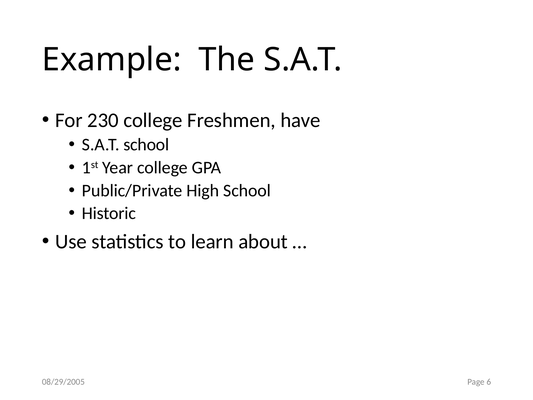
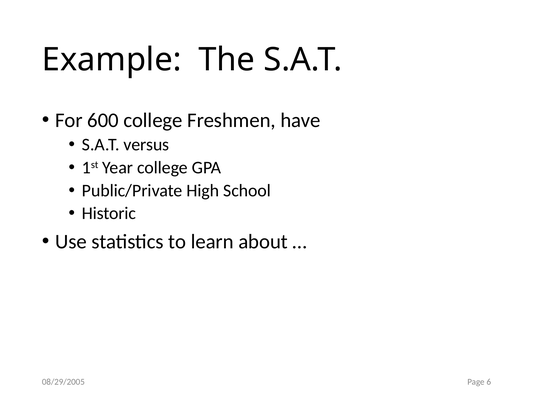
230: 230 -> 600
S.A.T school: school -> versus
